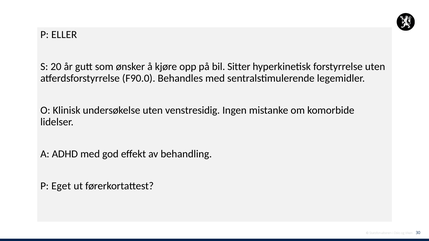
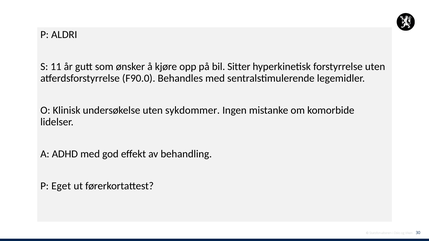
ELLER: ELLER -> ALDRI
20: 20 -> 11
venstresidig: venstresidig -> sykdommer
